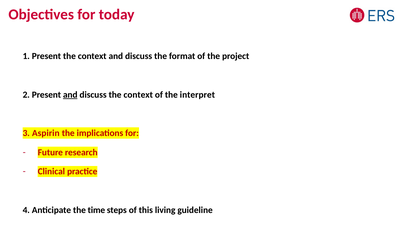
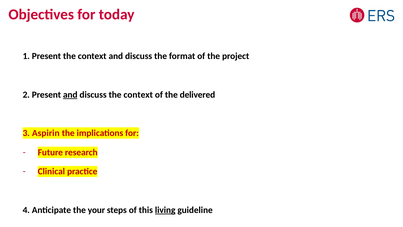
interpret: interpret -> delivered
time: time -> your
living underline: none -> present
